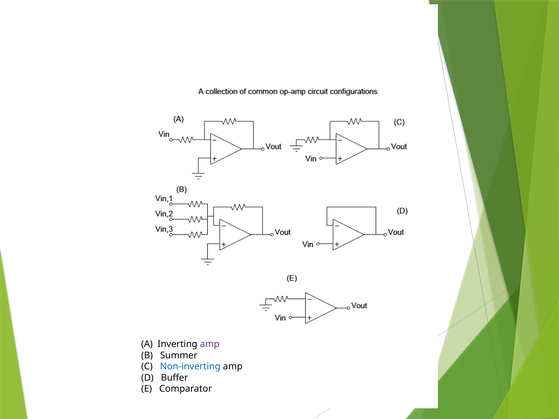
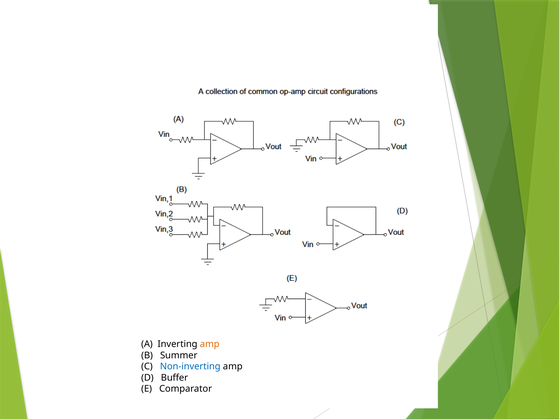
amp at (210, 344) colour: purple -> orange
